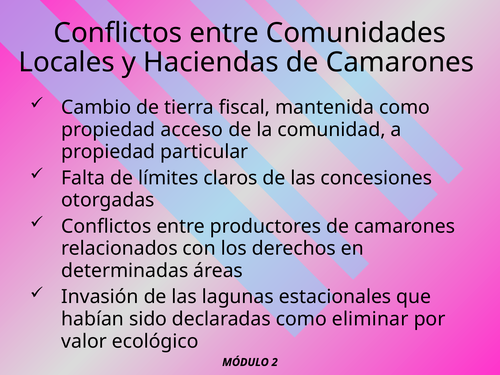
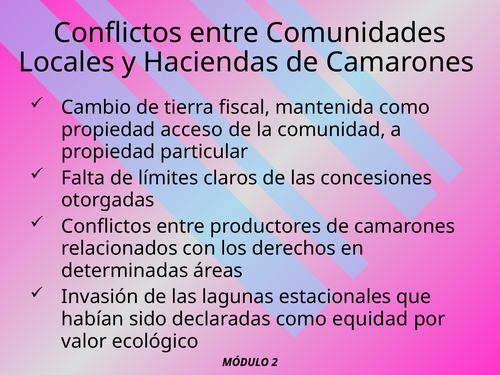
eliminar: eliminar -> equidad
